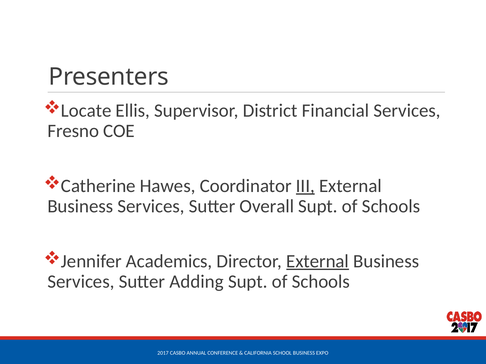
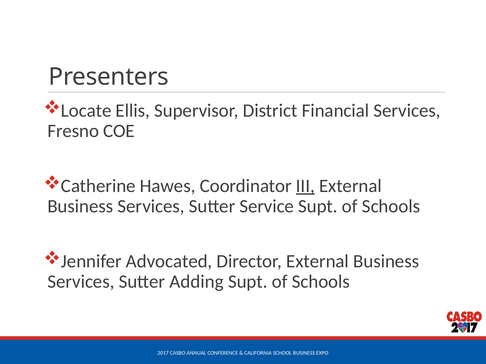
Overall: Overall -> Service
Academics: Academics -> Advocated
External at (318, 262) underline: present -> none
